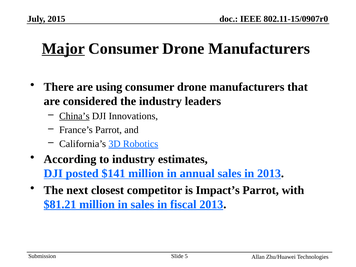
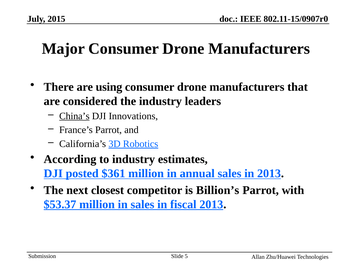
Major underline: present -> none
$141: $141 -> $361
Impact’s: Impact’s -> Billion’s
$81.21: $81.21 -> $53.37
